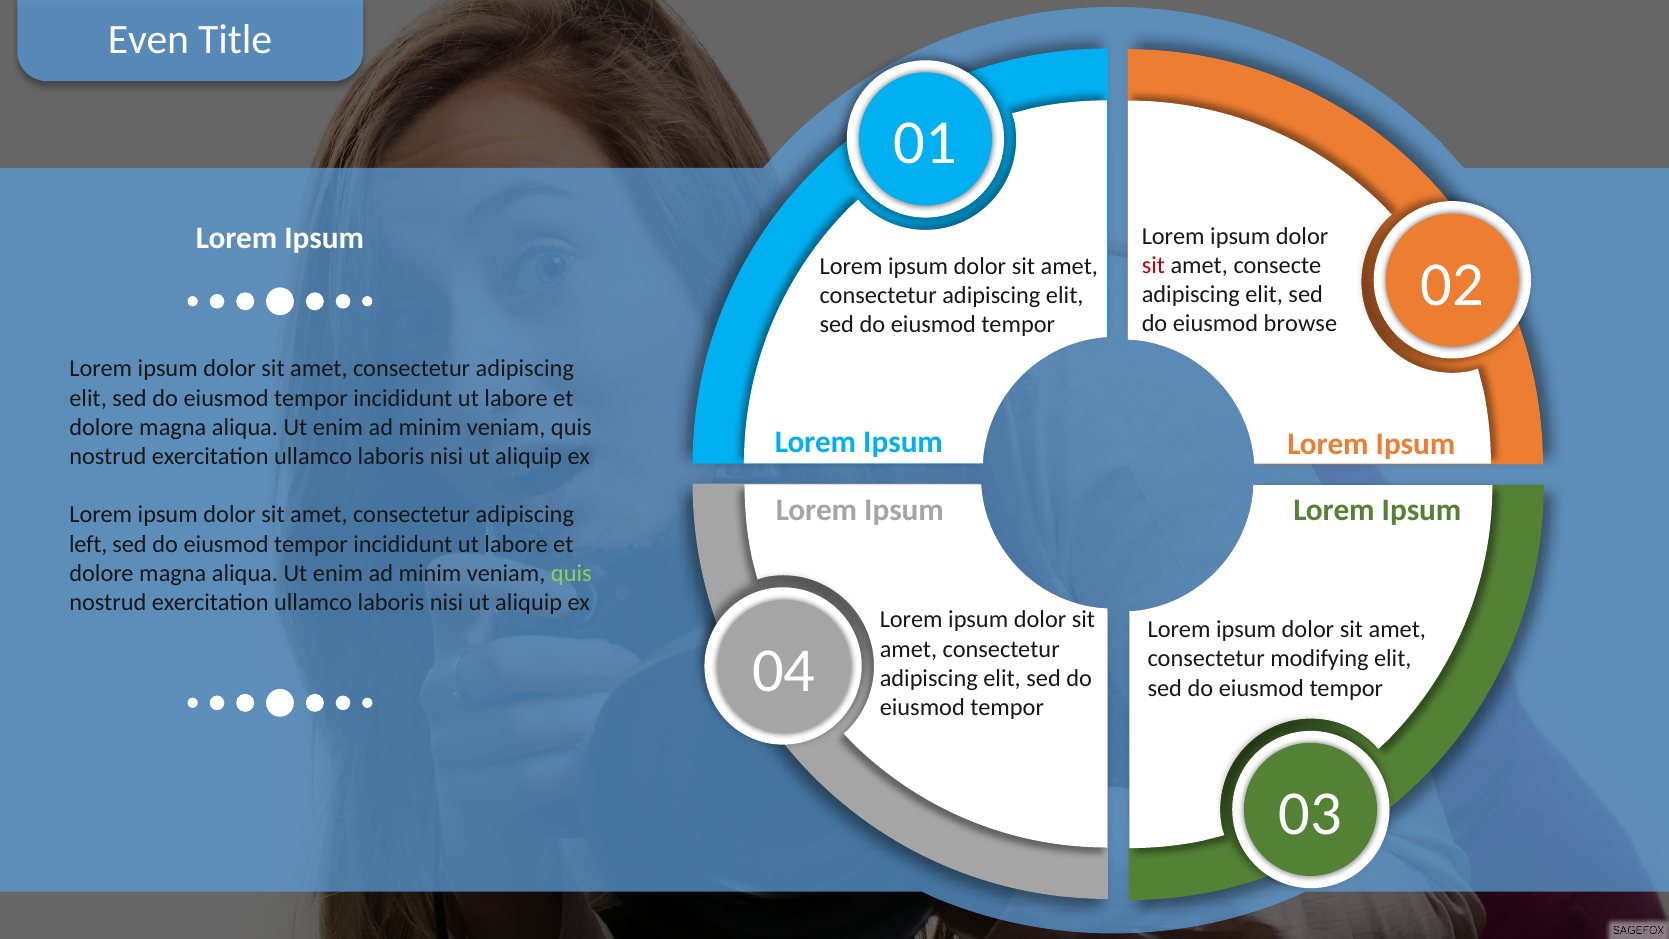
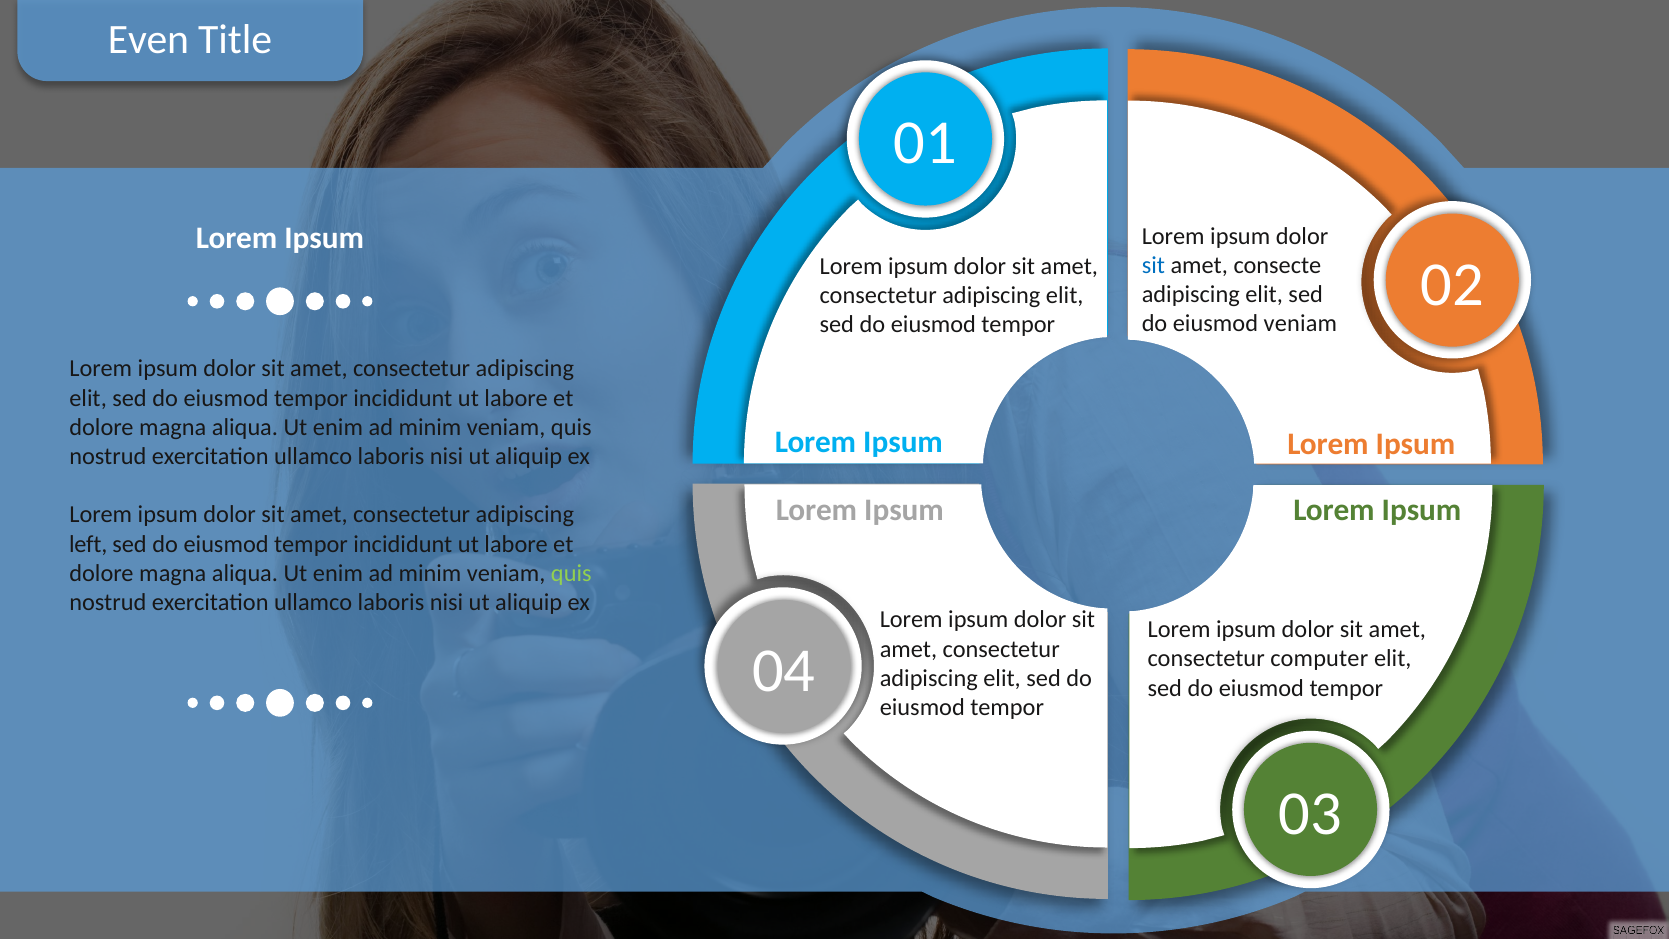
sit at (1153, 265) colour: red -> blue
eiusmod browse: browse -> veniam
modifying: modifying -> computer
